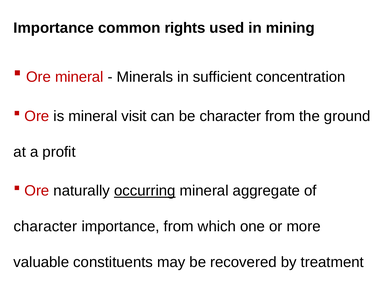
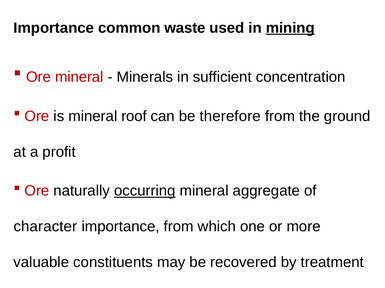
rights: rights -> waste
mining underline: none -> present
visit: visit -> roof
be character: character -> therefore
